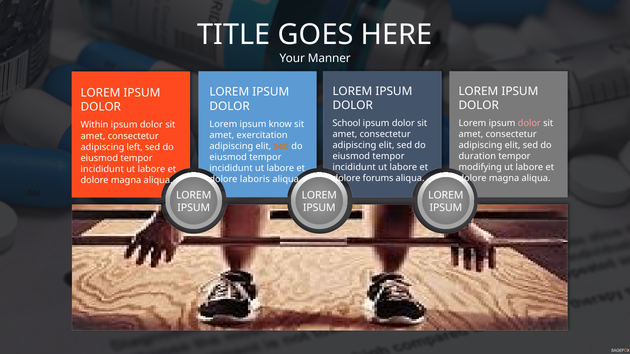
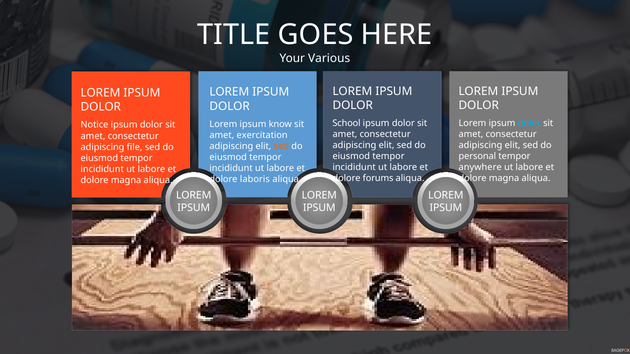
Manner: Manner -> Various
dolor at (529, 123) colour: pink -> light blue
Within: Within -> Notice
left: left -> file
duration: duration -> personal
modifying: modifying -> anywhere
